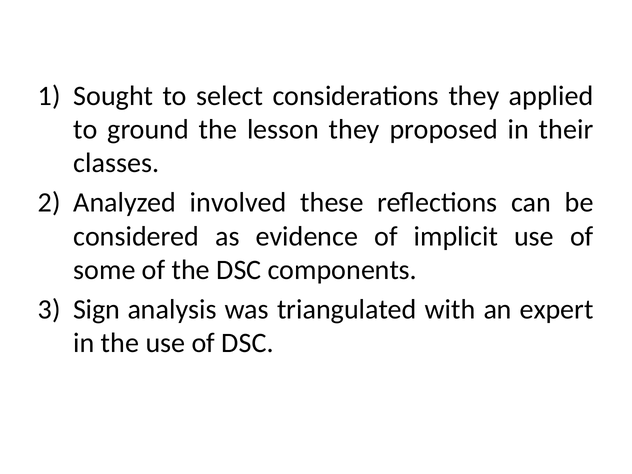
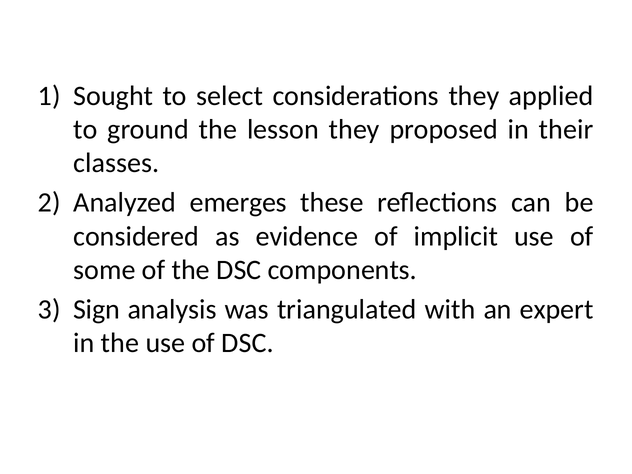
involved: involved -> emerges
